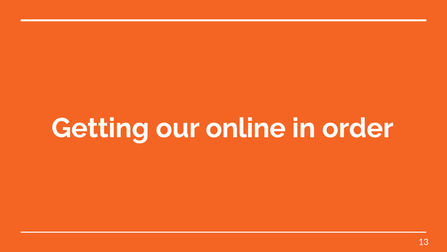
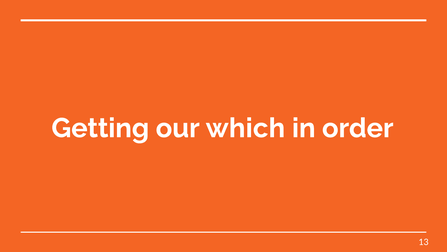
online: online -> which
